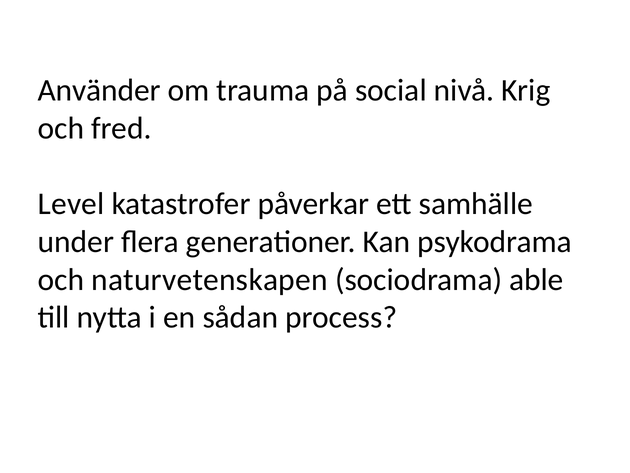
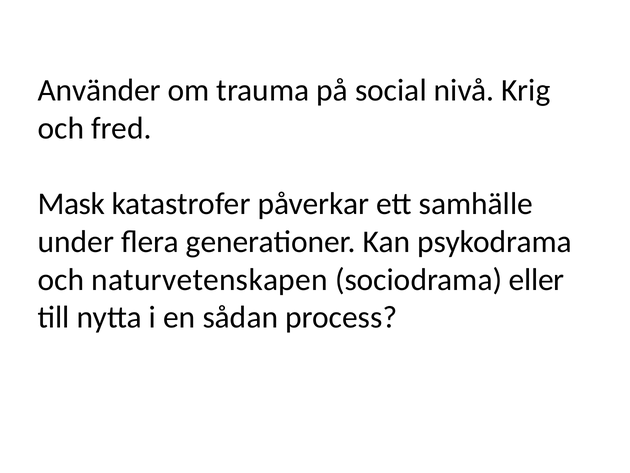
Level: Level -> Mask
able: able -> eller
